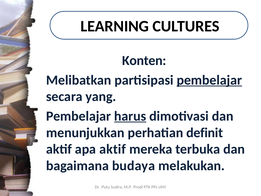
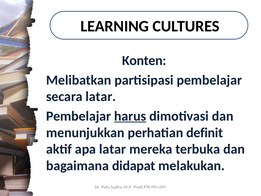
pembelajar at (209, 80) underline: present -> none
secara yang: yang -> latar
apa aktif: aktif -> latar
budaya: budaya -> didapat
